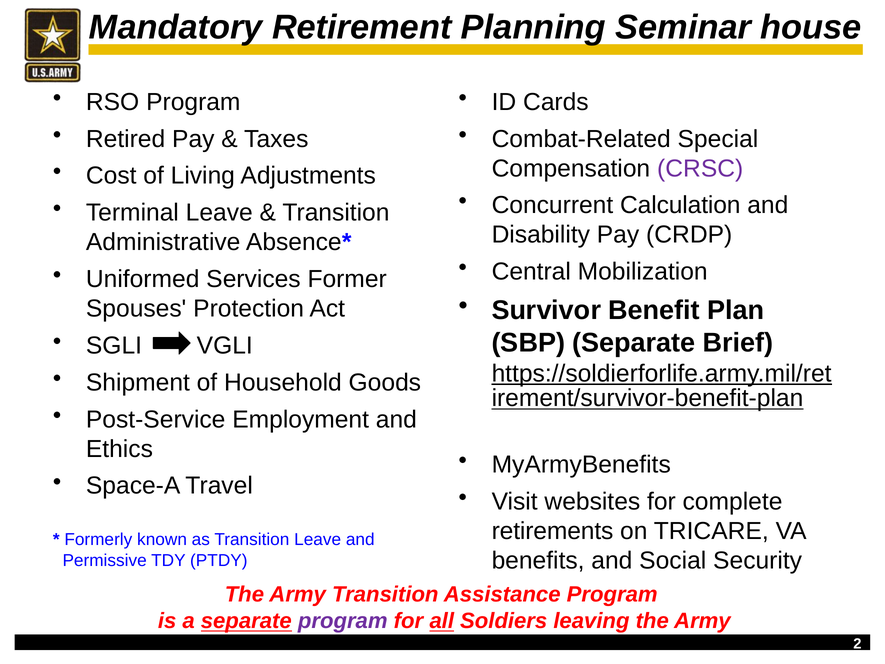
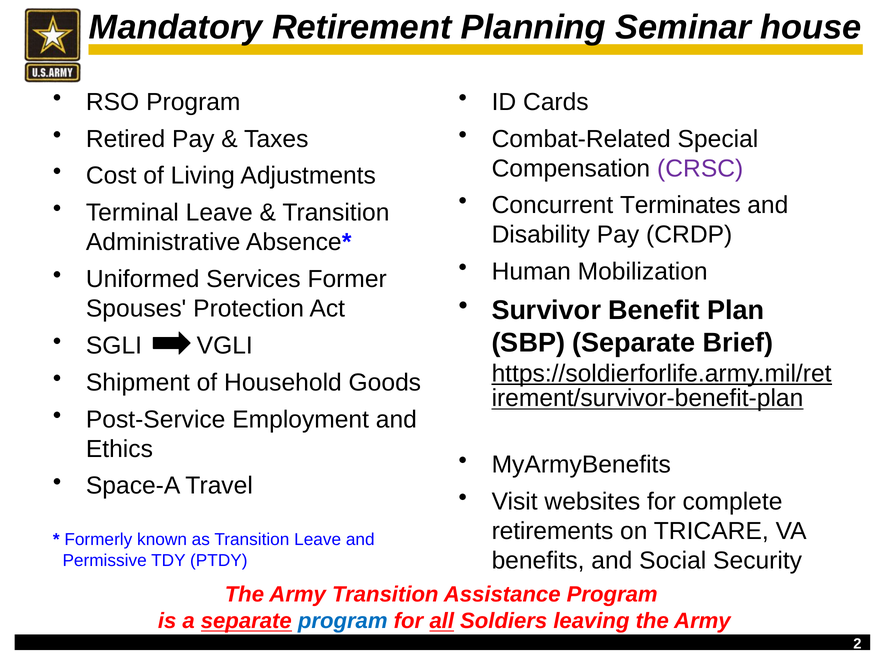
Calculation: Calculation -> Terminates
Central: Central -> Human
program at (343, 621) colour: purple -> blue
